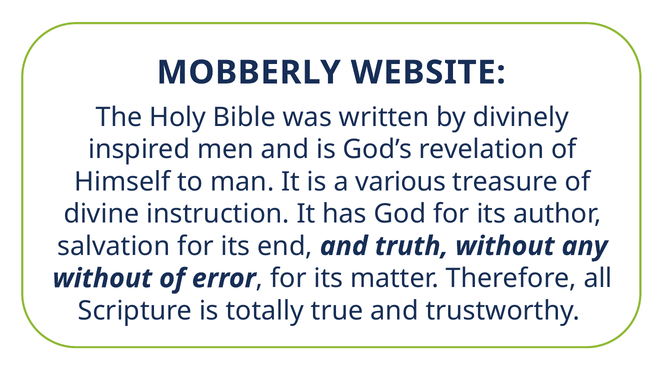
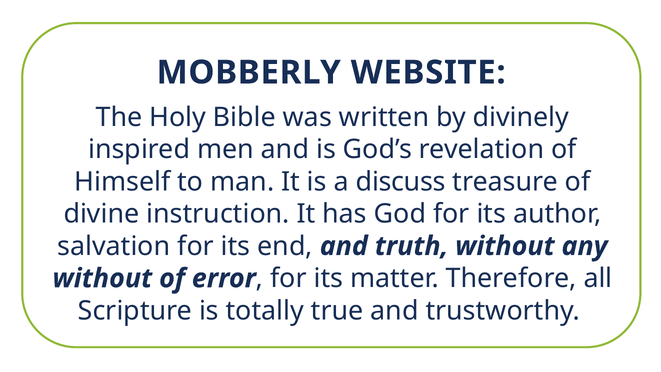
various: various -> discuss
